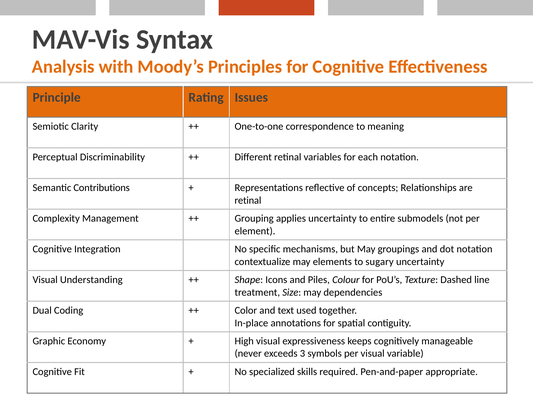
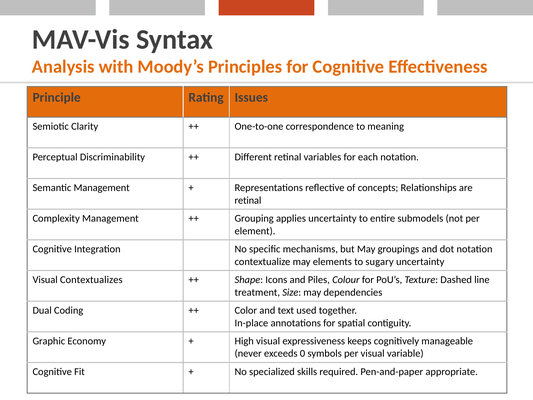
Semantic Contributions: Contributions -> Management
Understanding: Understanding -> Contextualizes
3: 3 -> 0
